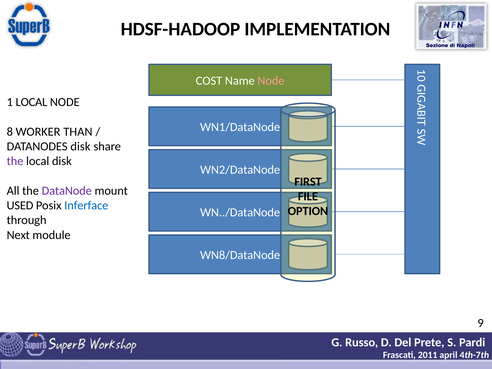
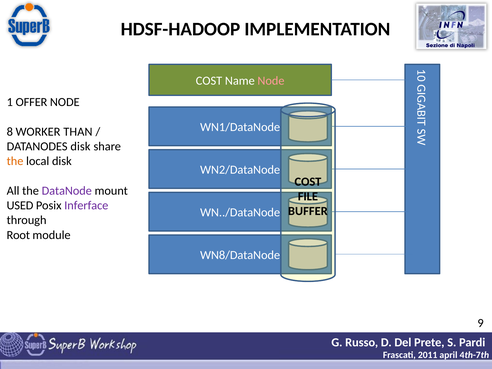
1 LOCAL: LOCAL -> OFFER
the at (15, 161) colour: purple -> orange
FIRST at (308, 182): FIRST -> COST
Inferface colour: blue -> purple
OPTION: OPTION -> BUFFER
Next: Next -> Root
